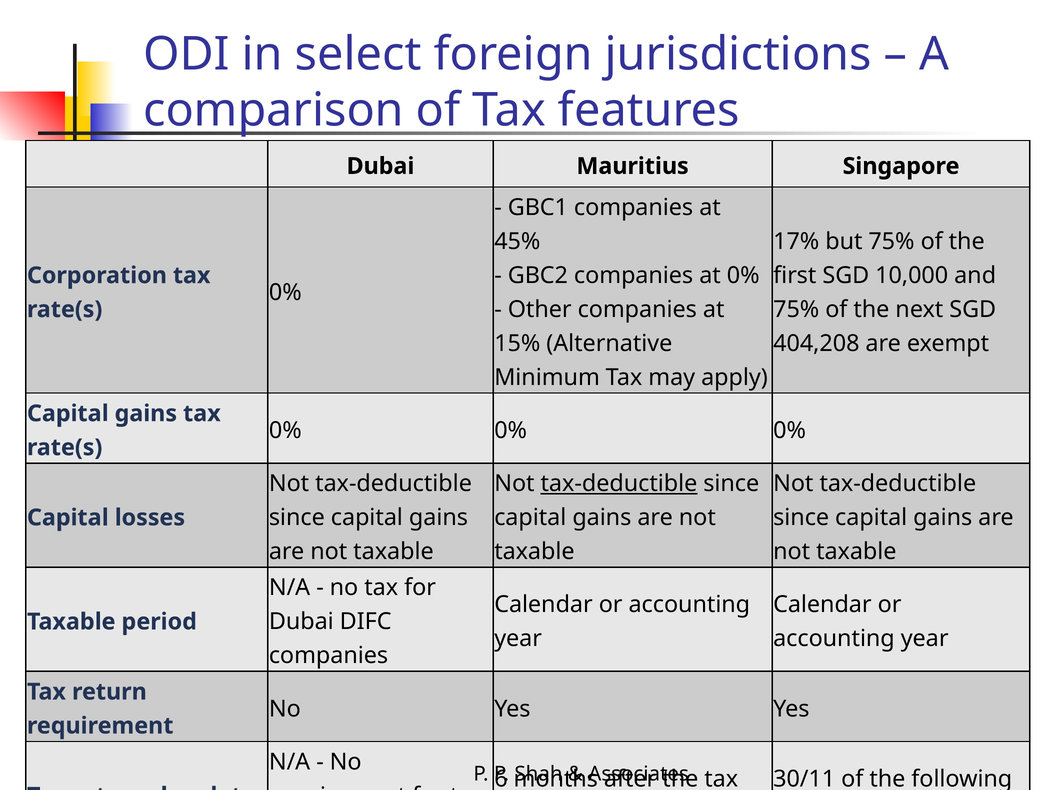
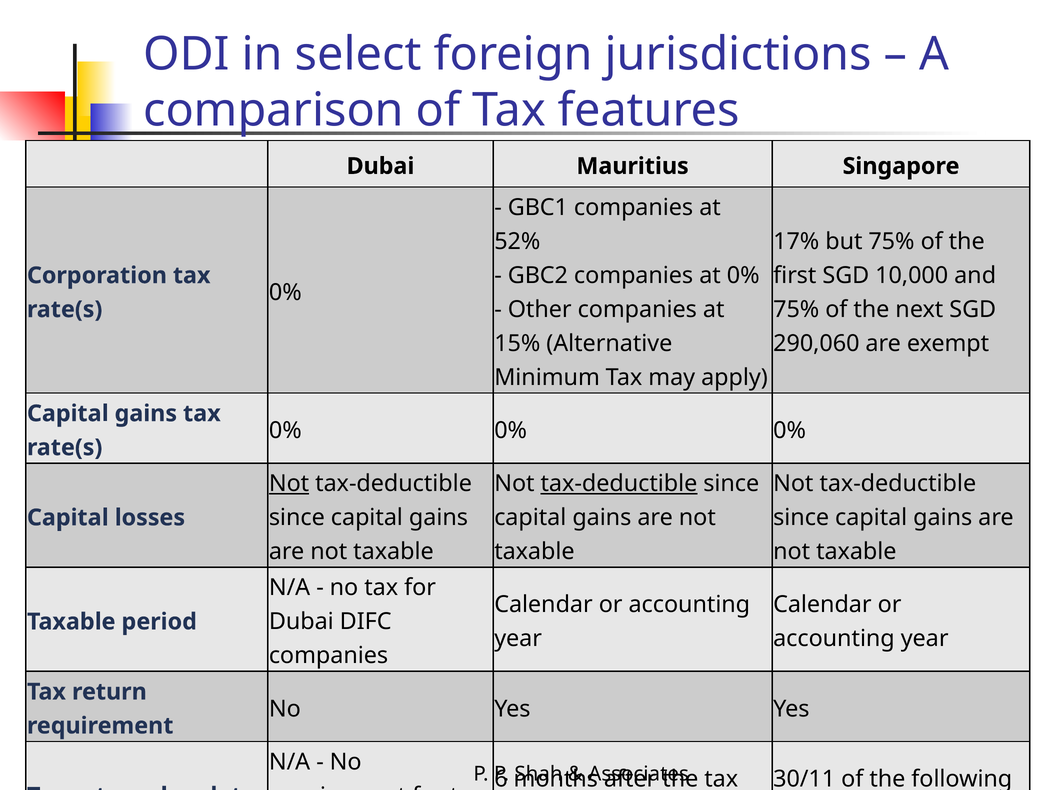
45%: 45% -> 52%
404,208: 404,208 -> 290,060
Not at (289, 484) underline: none -> present
